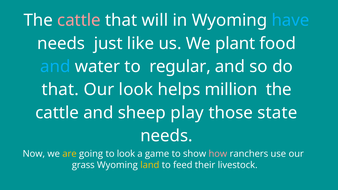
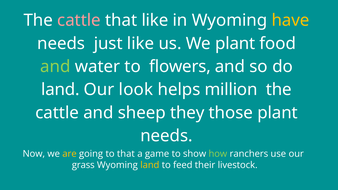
that will: will -> like
have colour: light blue -> yellow
and at (55, 67) colour: light blue -> light green
regular: regular -> flowers
that at (60, 90): that -> land
play: play -> they
those state: state -> plant
to look: look -> that
how colour: pink -> light green
